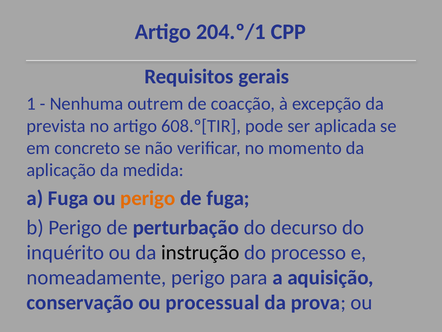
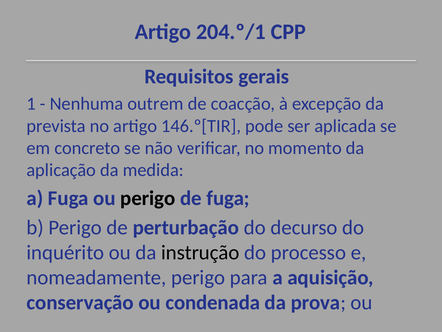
608.º[TIR: 608.º[TIR -> 146.º[TIR
perigo at (148, 198) colour: orange -> black
processual: processual -> condenada
